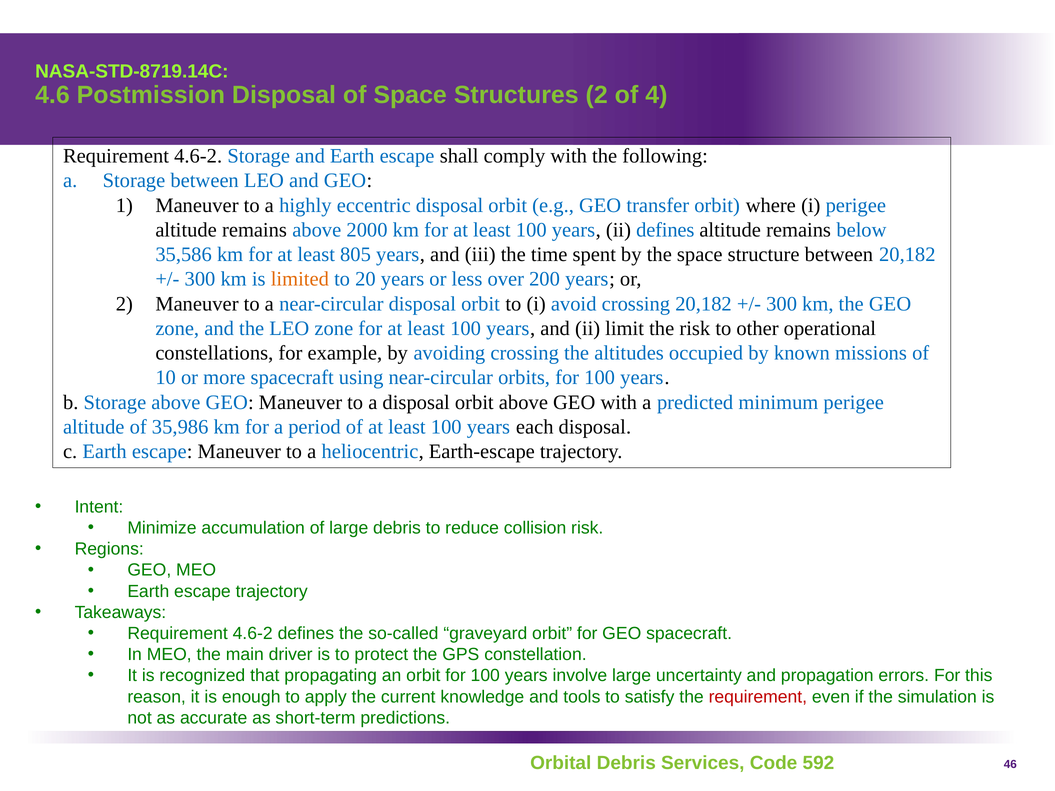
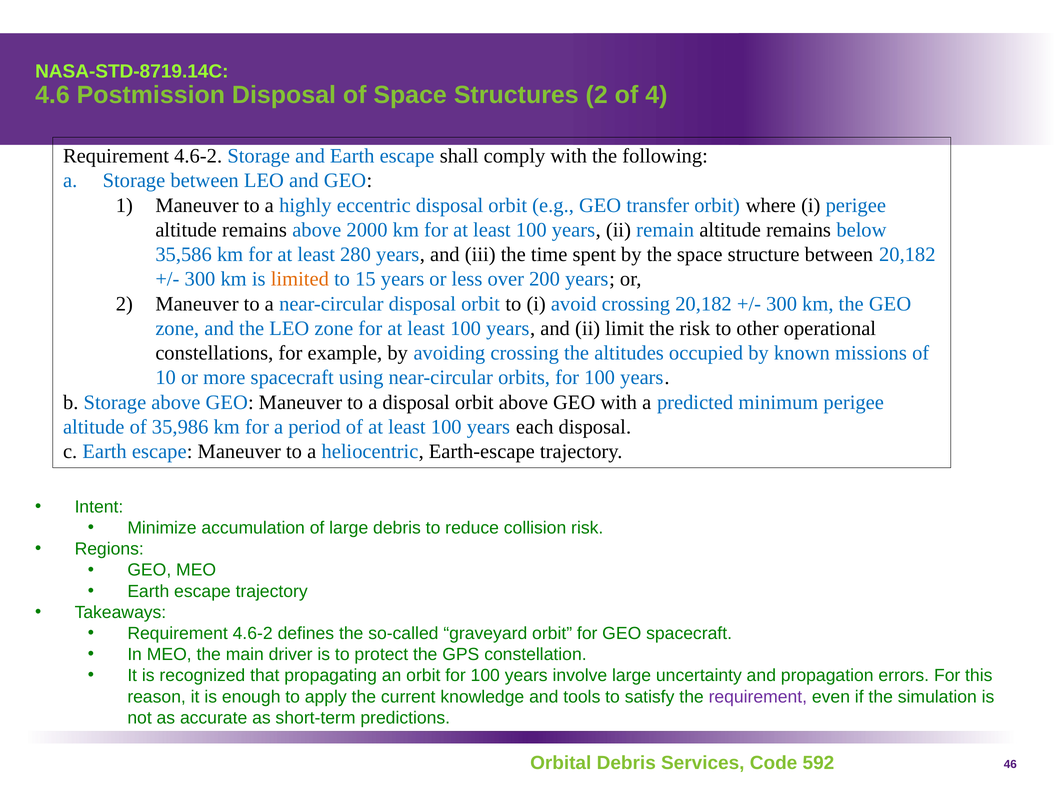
ii defines: defines -> remain
805: 805 -> 280
20: 20 -> 15
requirement at (758, 697) colour: red -> purple
